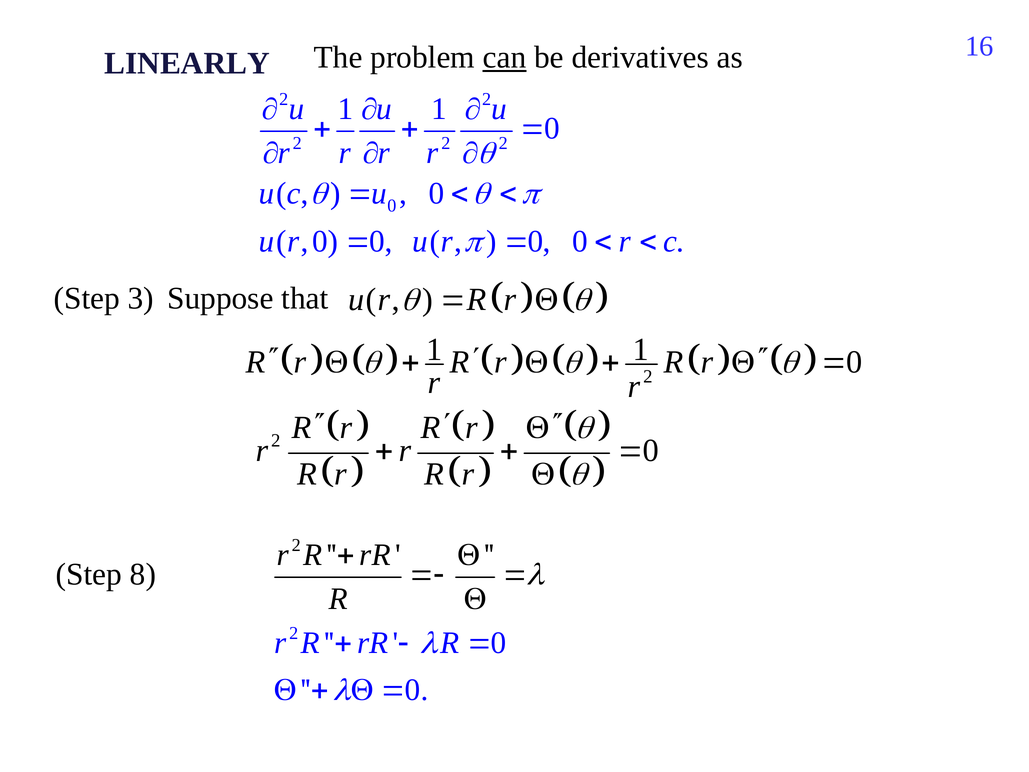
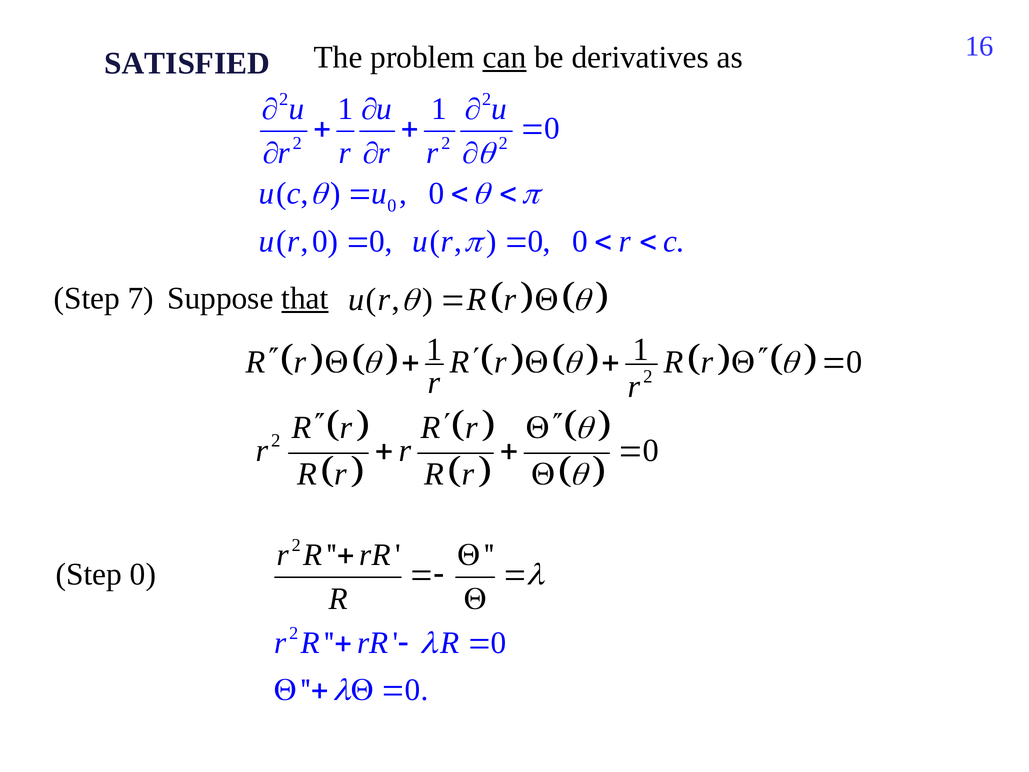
LINEARLY: LINEARLY -> SATISFIED
3: 3 -> 7
that underline: none -> present
Step 8: 8 -> 0
